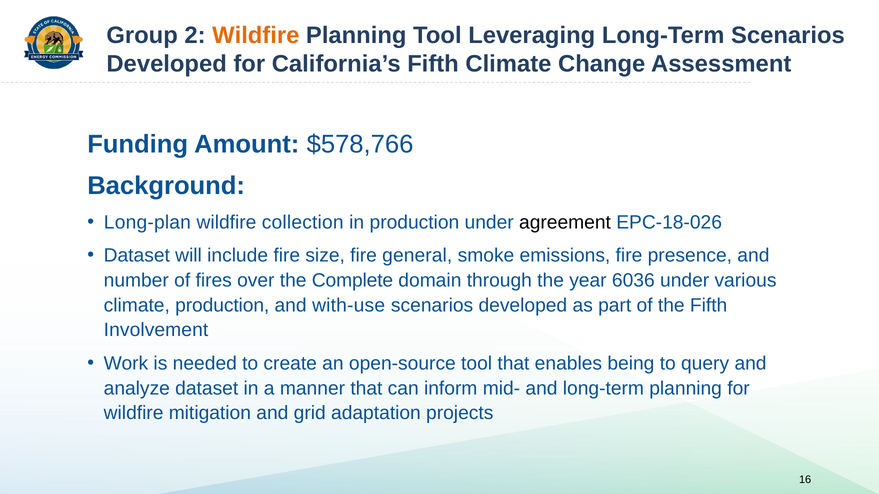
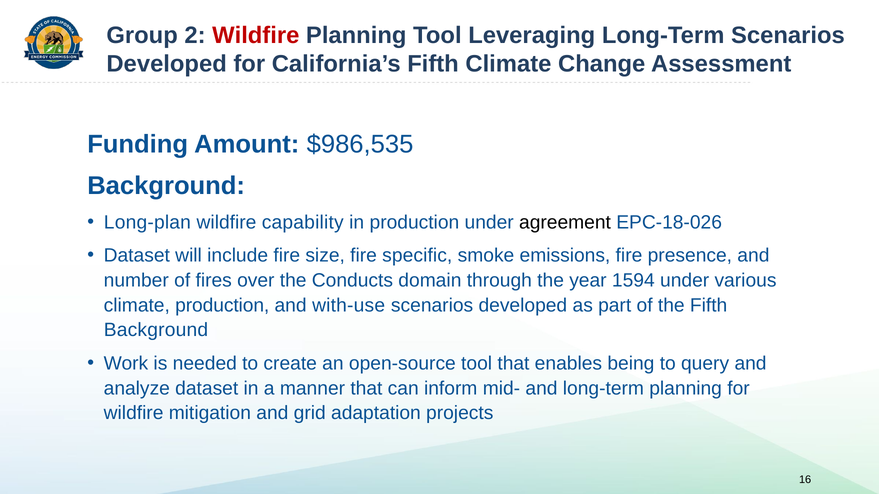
Wildfire at (256, 36) colour: orange -> red
$578,766: $578,766 -> $986,535
collection: collection -> capability
general: general -> specific
Complete: Complete -> Conducts
6036: 6036 -> 1594
Involvement at (156, 330): Involvement -> Background
